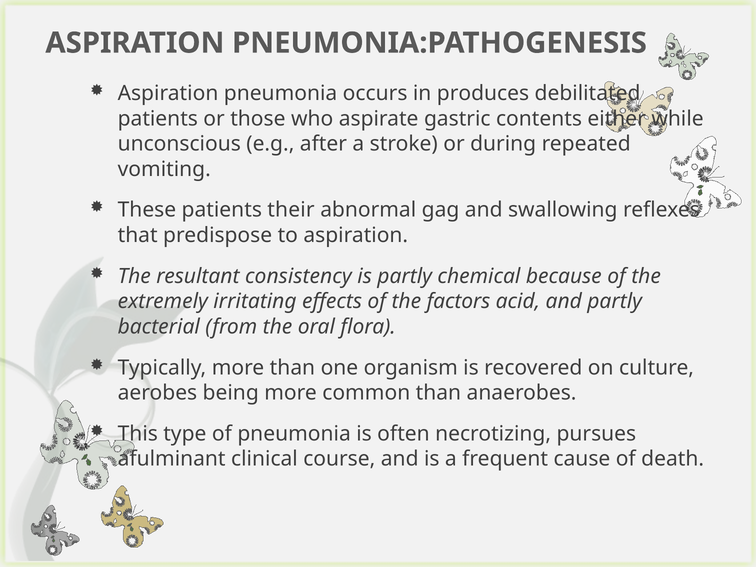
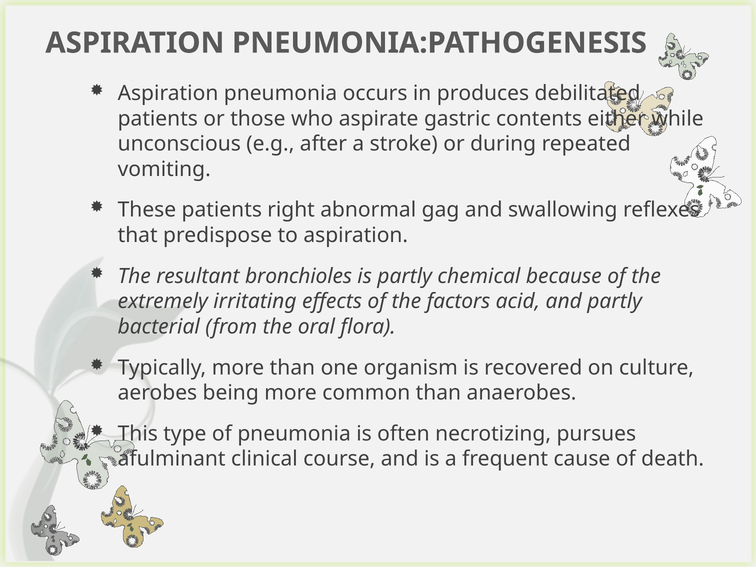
their: their -> right
consistency: consistency -> bronchioles
